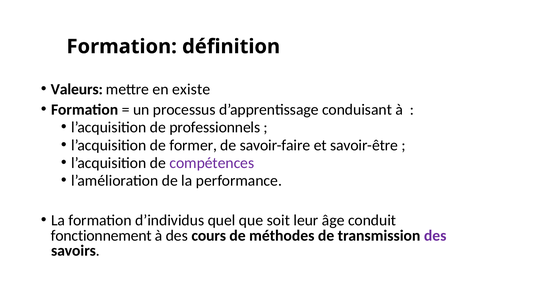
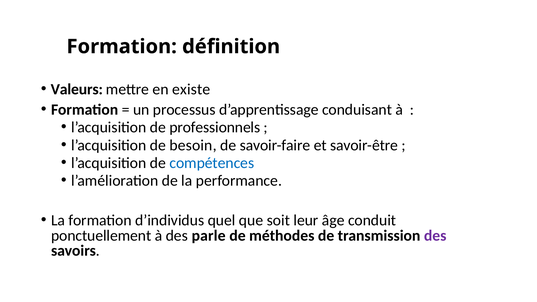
former: former -> besoin
compétences colour: purple -> blue
fonctionnement: fonctionnement -> ponctuellement
cours: cours -> parle
